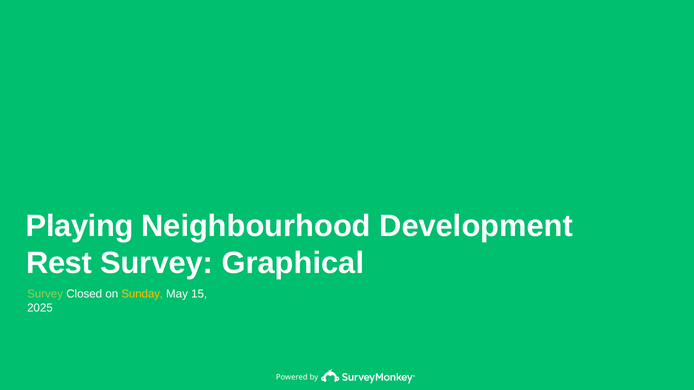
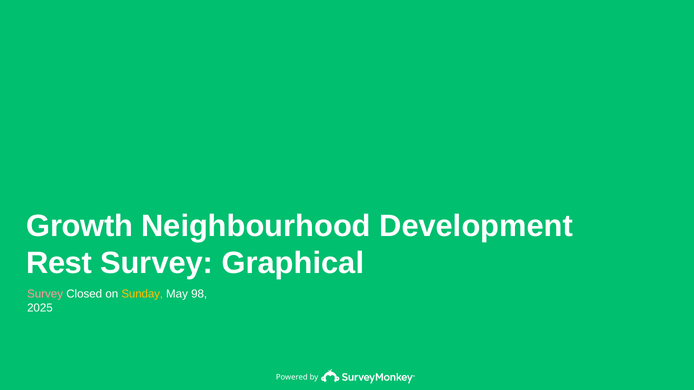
Playing: Playing -> Growth
Survey at (45, 294) colour: light green -> pink
15: 15 -> 98
